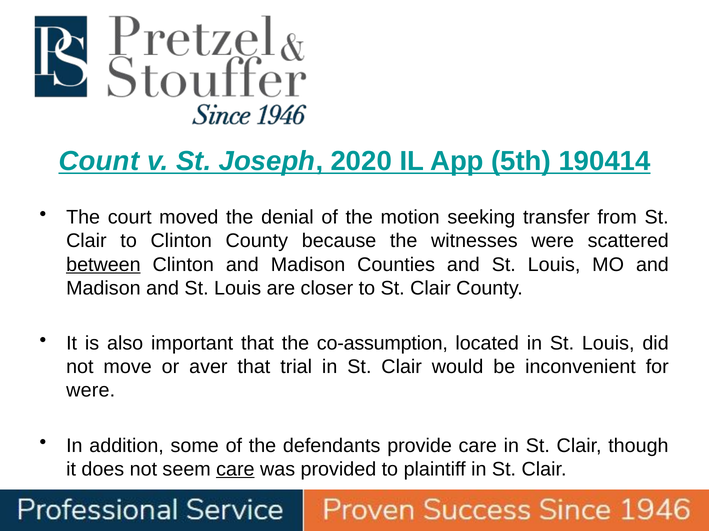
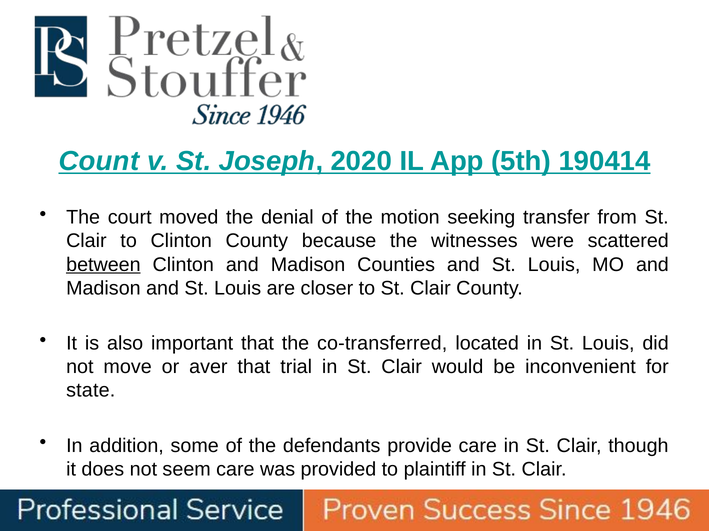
co-assumption: co-assumption -> co-transferred
were at (91, 391): were -> state
care at (235, 470) underline: present -> none
